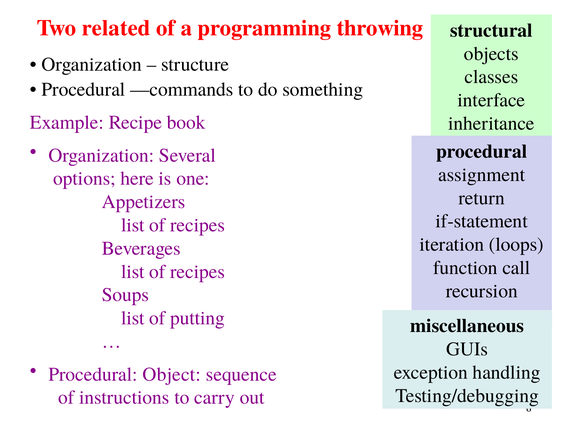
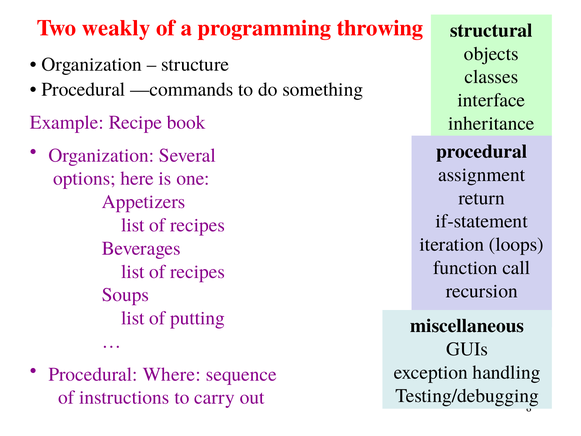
related: related -> weakly
Object: Object -> Where
